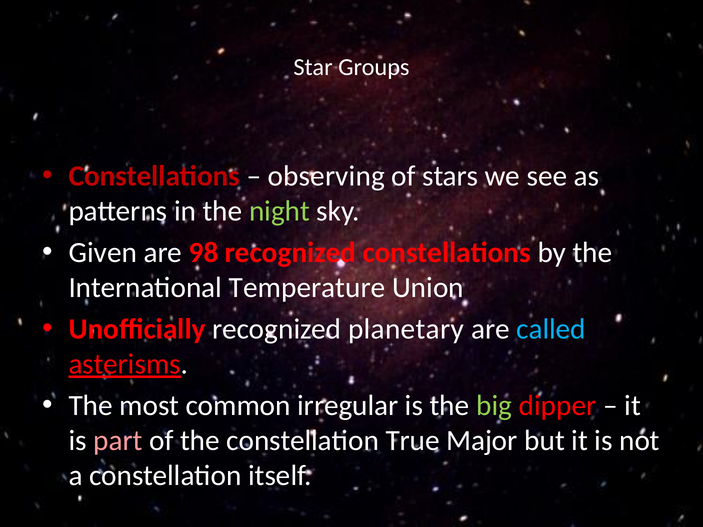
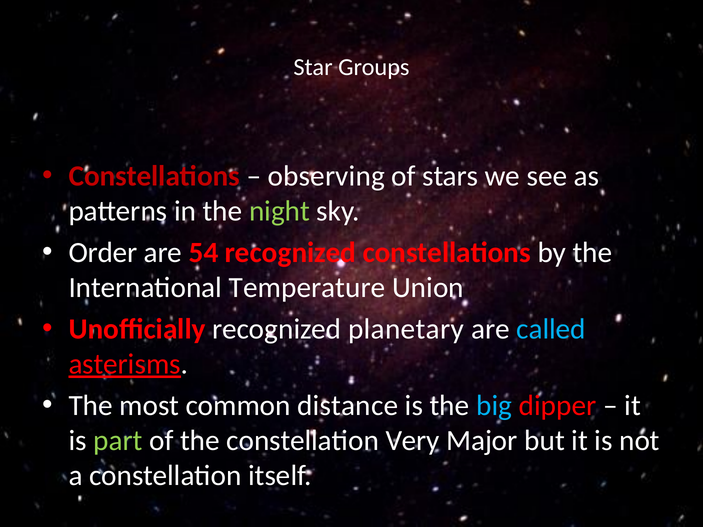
Given: Given -> Order
98: 98 -> 54
irregular: irregular -> distance
big colour: light green -> light blue
part colour: pink -> light green
True: True -> Very
